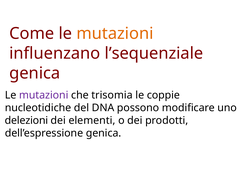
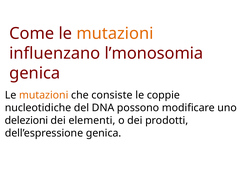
l’sequenziale: l’sequenziale -> l’monosomia
mutazioni at (44, 95) colour: purple -> orange
trisomia: trisomia -> consiste
